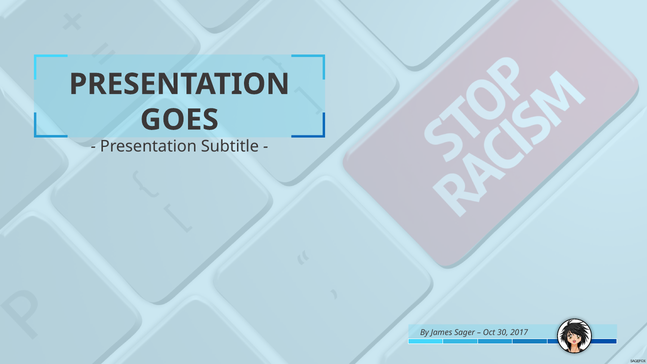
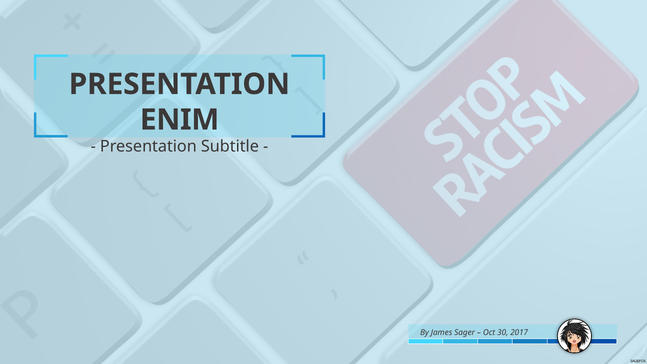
GOES: GOES -> ENIM
